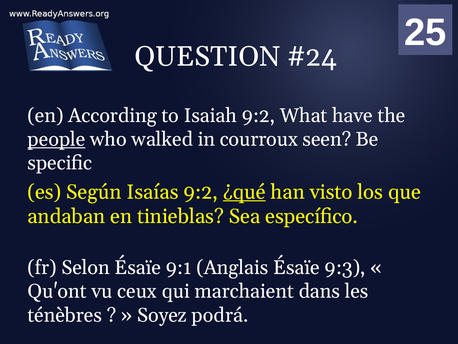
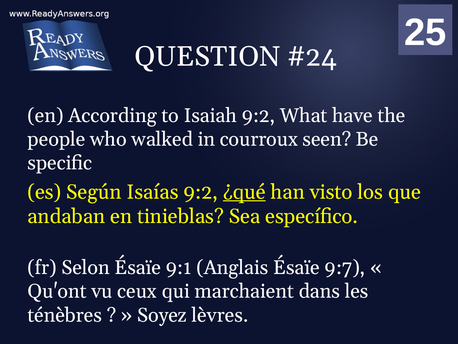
people underline: present -> none
9:3: 9:3 -> 9:7
podrá: podrá -> lèvres
